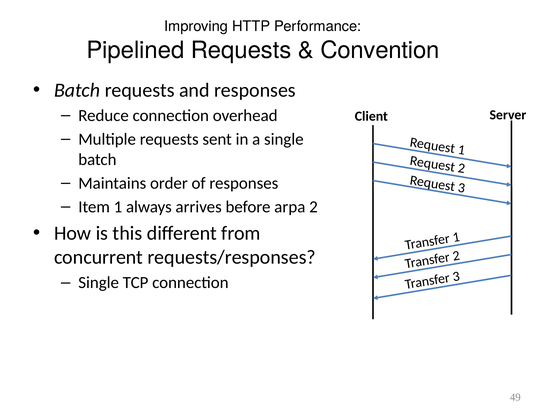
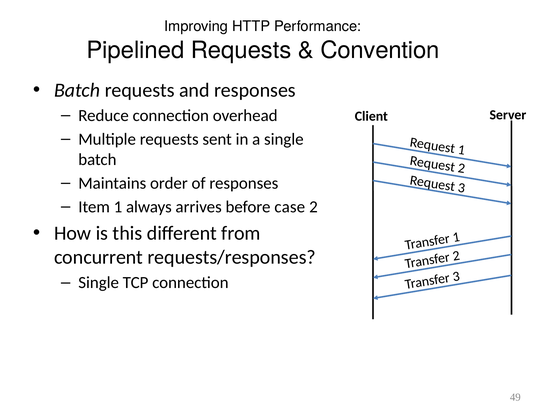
arpa: arpa -> case
